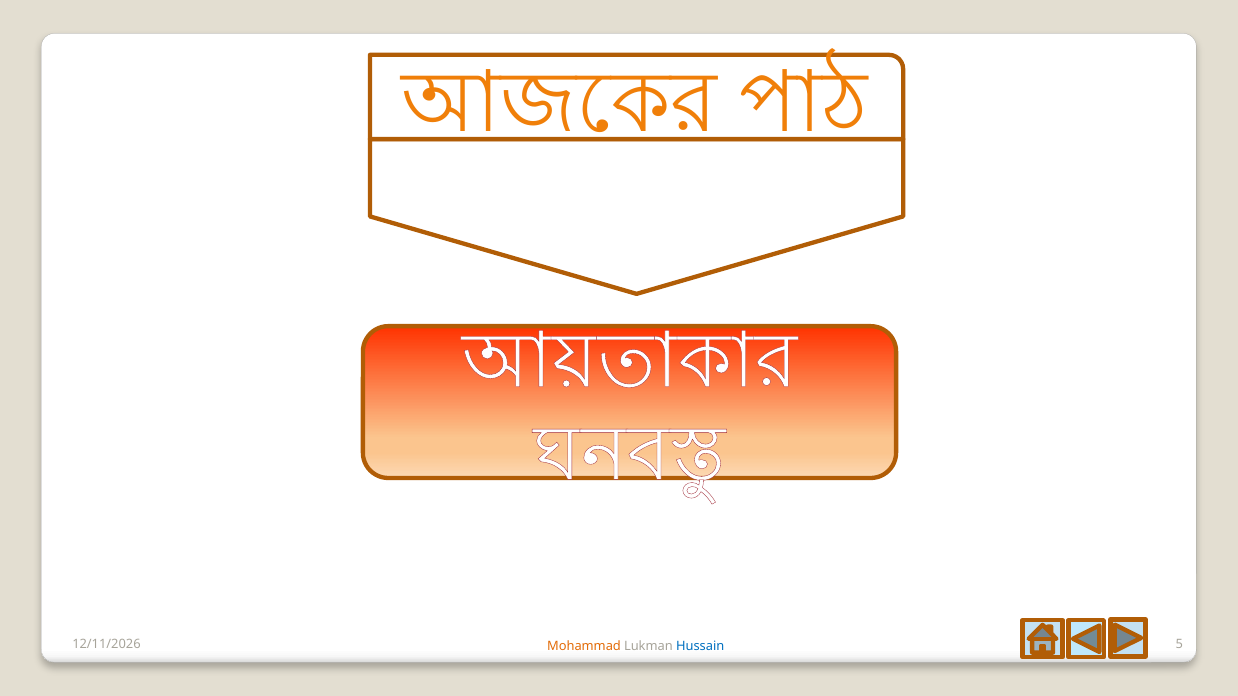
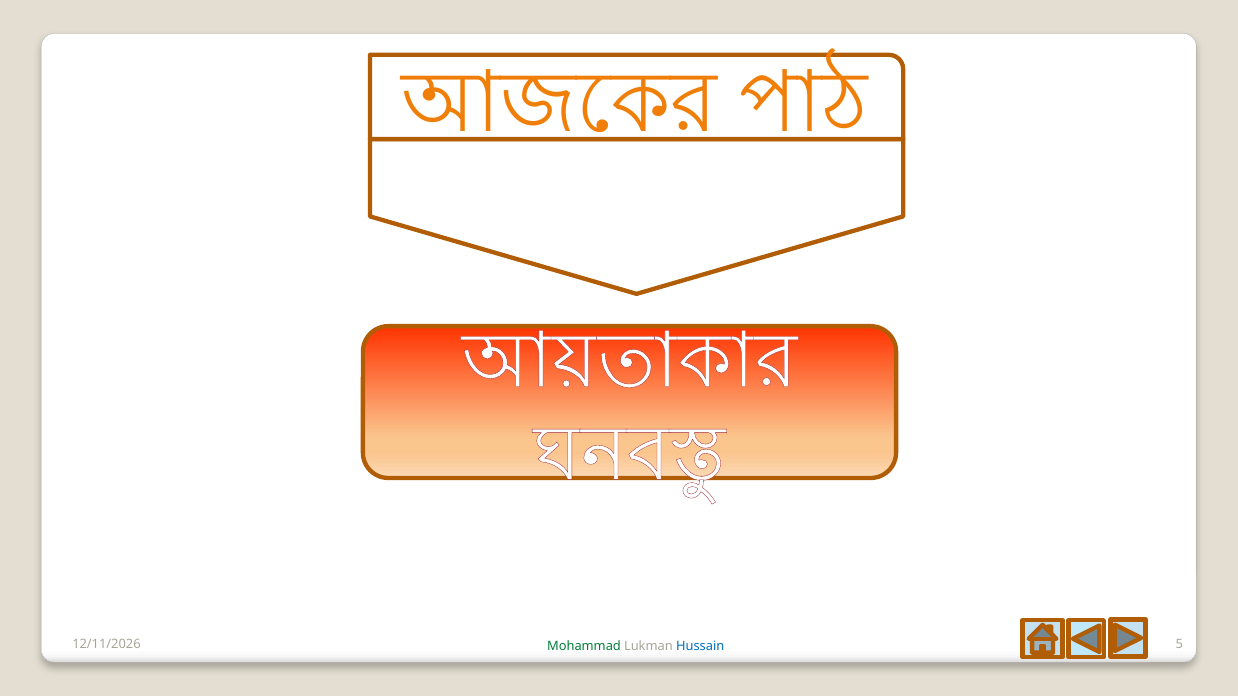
Mohammad colour: orange -> green
